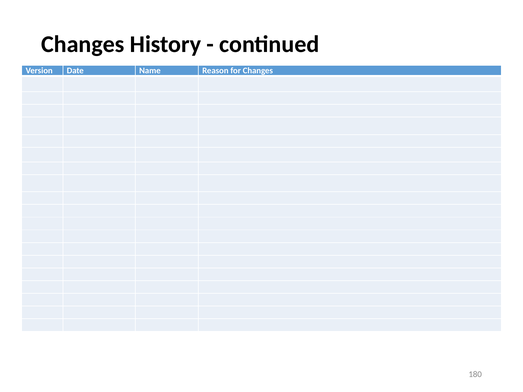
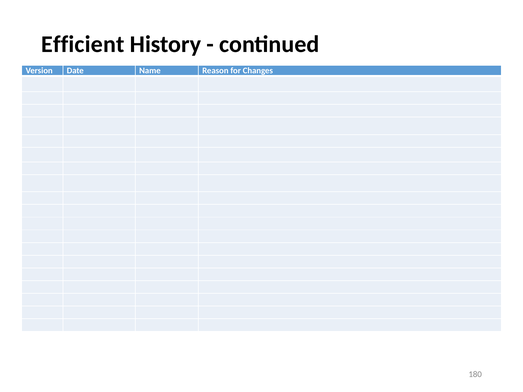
Changes at (83, 44): Changes -> Efficient
